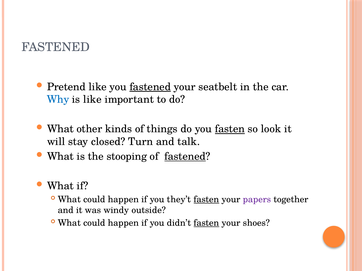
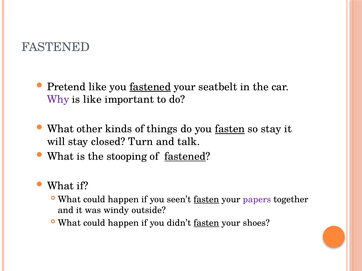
Why colour: blue -> purple
so look: look -> stay
they’t: they’t -> seen’t
